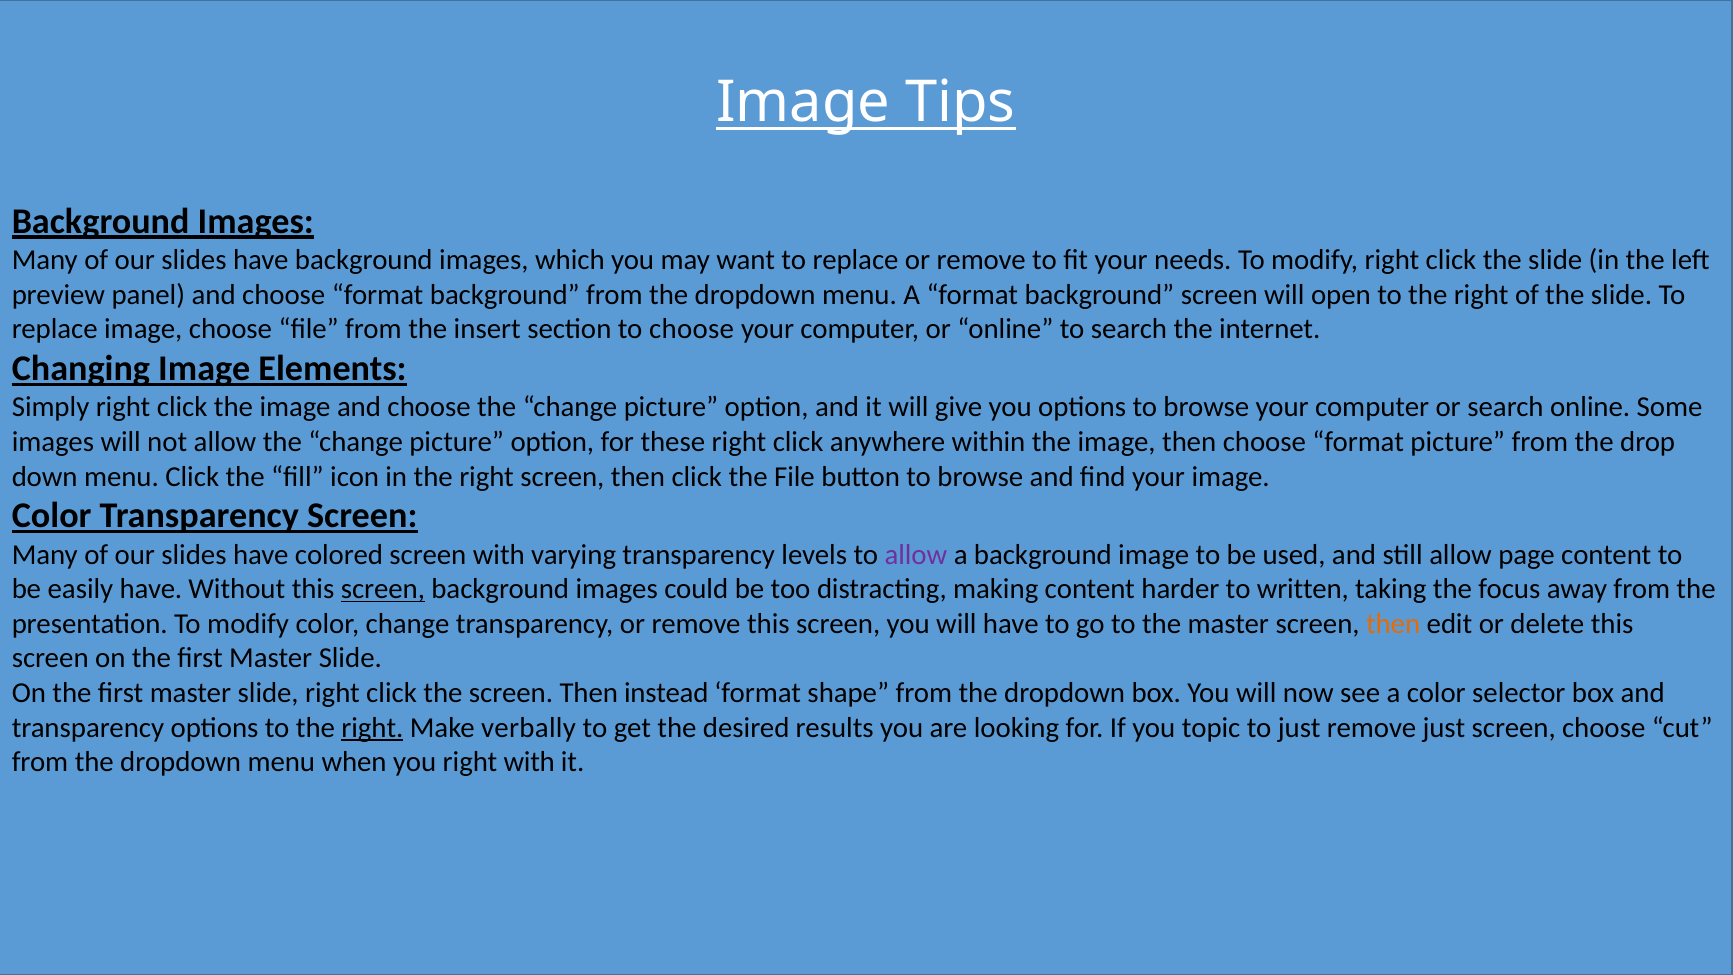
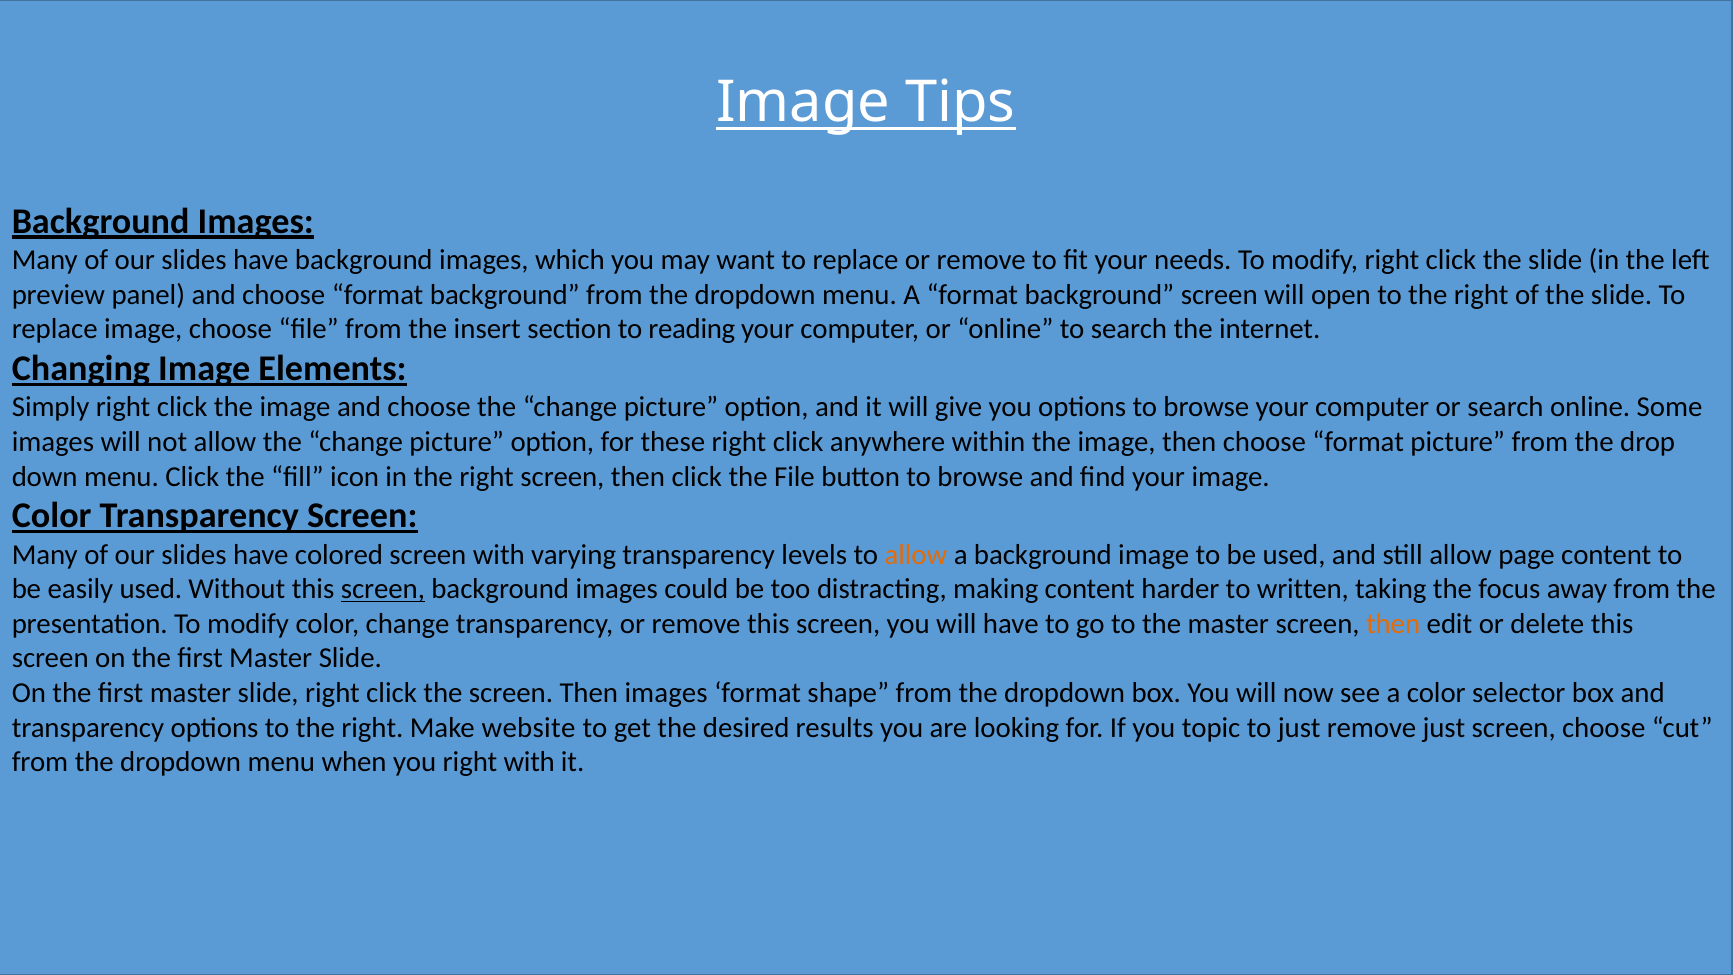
to choose: choose -> reading
allow at (916, 554) colour: purple -> orange
easily have: have -> used
Then instead: instead -> images
right at (372, 728) underline: present -> none
verbally: verbally -> website
